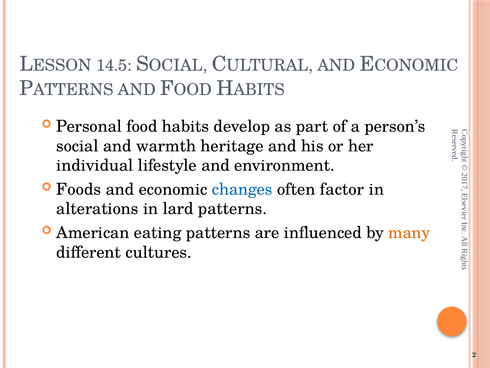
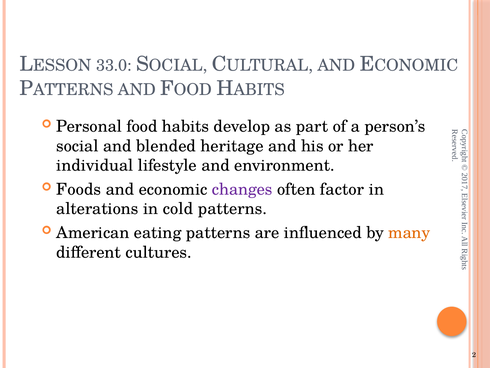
14.5: 14.5 -> 33.0
warmth: warmth -> blended
changes colour: blue -> purple
lard: lard -> cold
